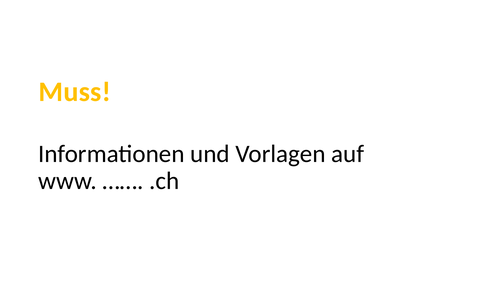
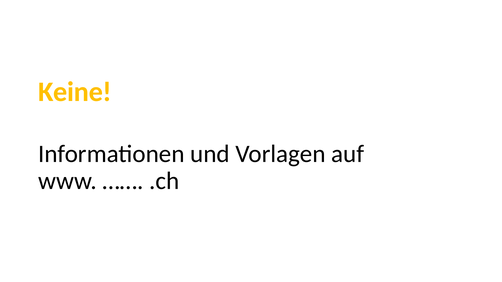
Muss: Muss -> Keine
